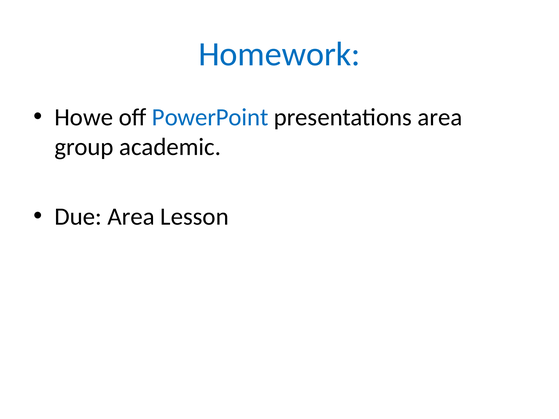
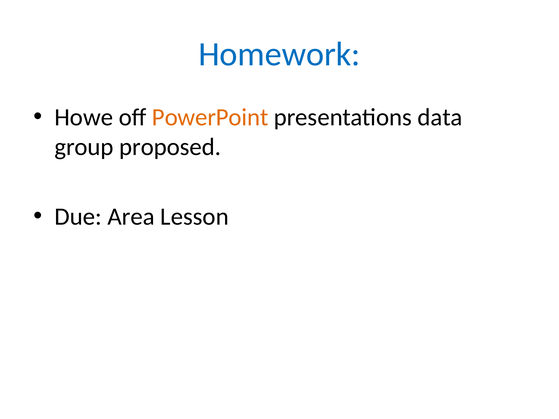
PowerPoint colour: blue -> orange
presentations area: area -> data
academic: academic -> proposed
